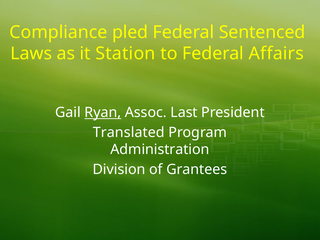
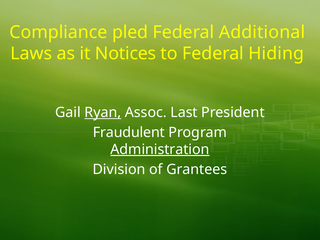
Sentenced: Sentenced -> Additional
Station: Station -> Notices
Affairs: Affairs -> Hiding
Translated: Translated -> Fraudulent
Administration underline: none -> present
